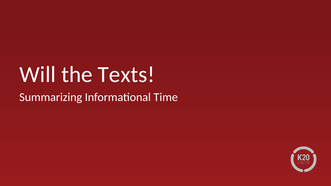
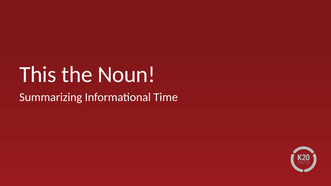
Will: Will -> This
Texts: Texts -> Noun
